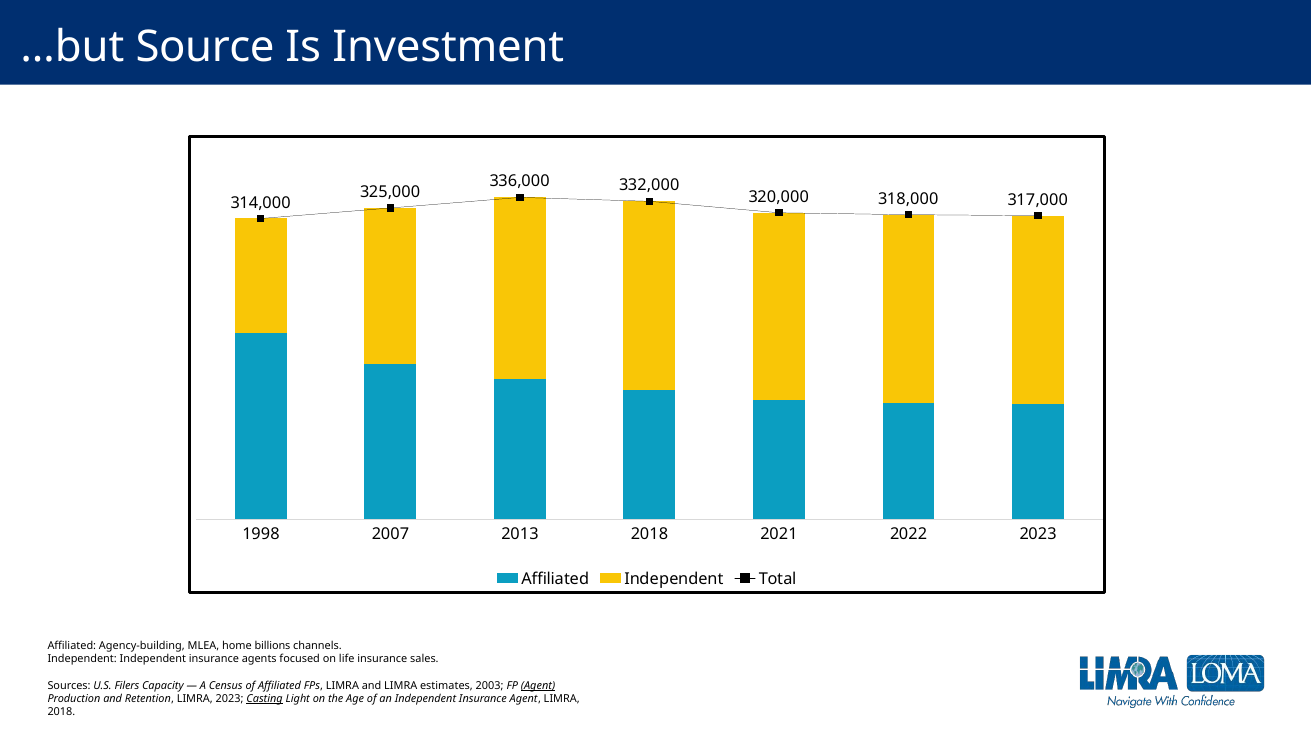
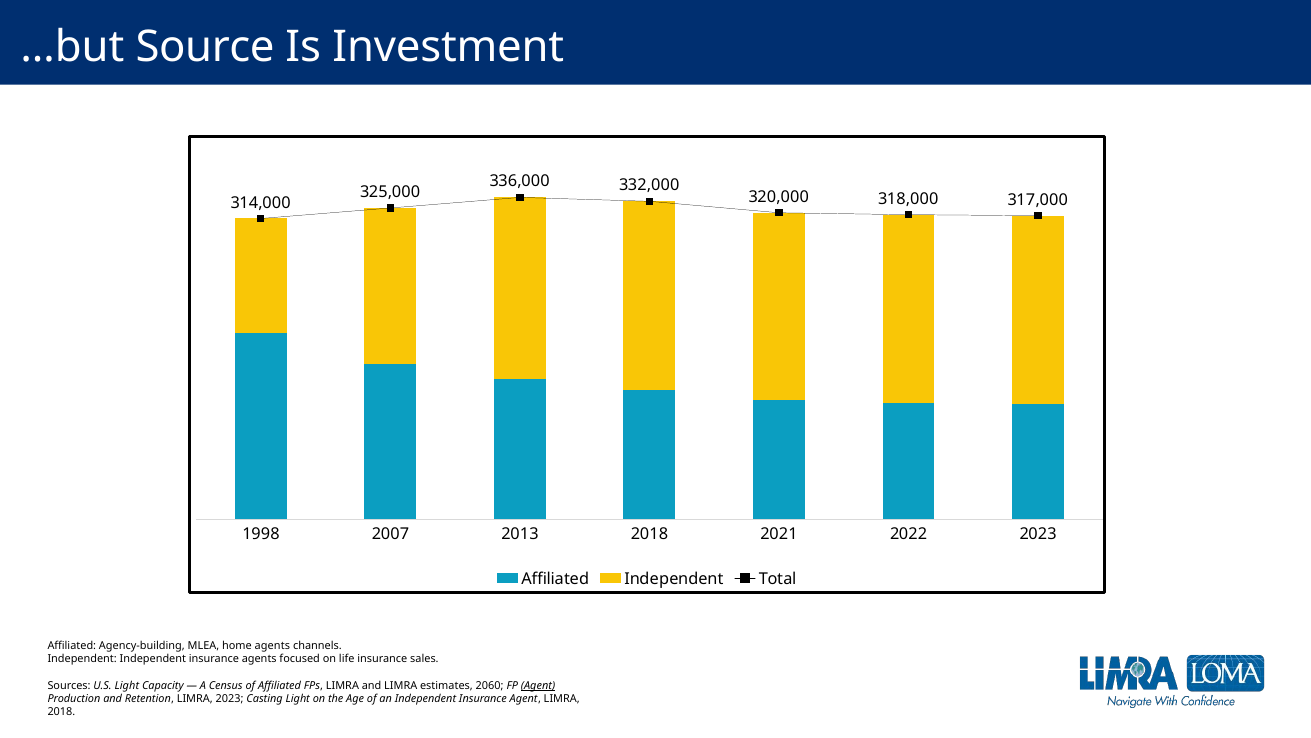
home billions: billions -> agents
U.S Filers: Filers -> Light
2003: 2003 -> 2060
Casting underline: present -> none
